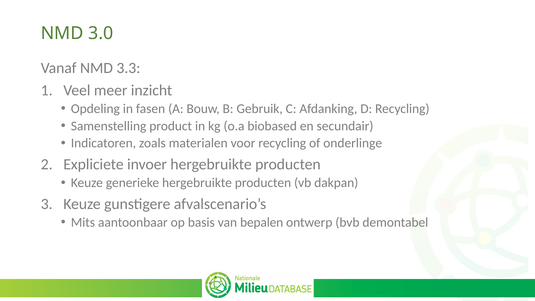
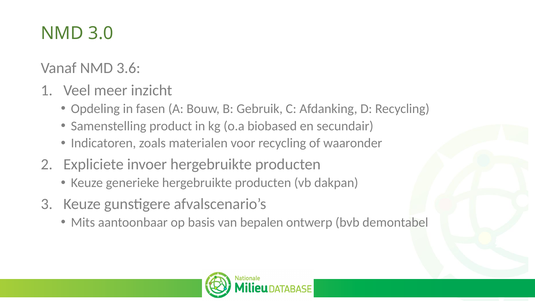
3.3: 3.3 -> 3.6
onderlinge: onderlinge -> waaronder
